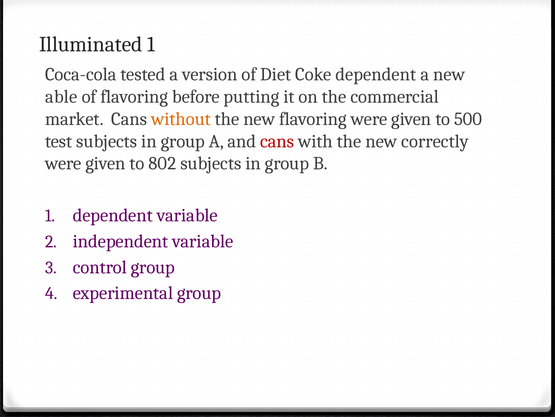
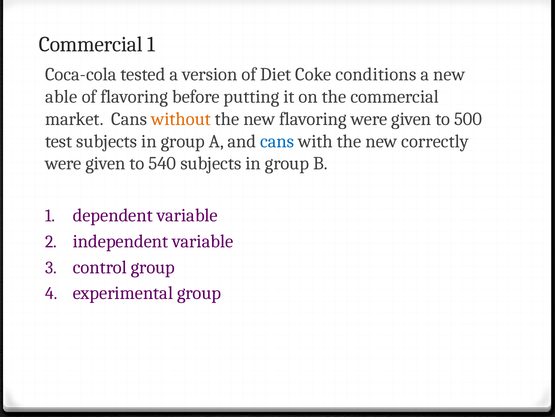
Illuminated at (91, 44): Illuminated -> Commercial
Coke dependent: dependent -> conditions
cans at (277, 141) colour: red -> blue
802: 802 -> 540
